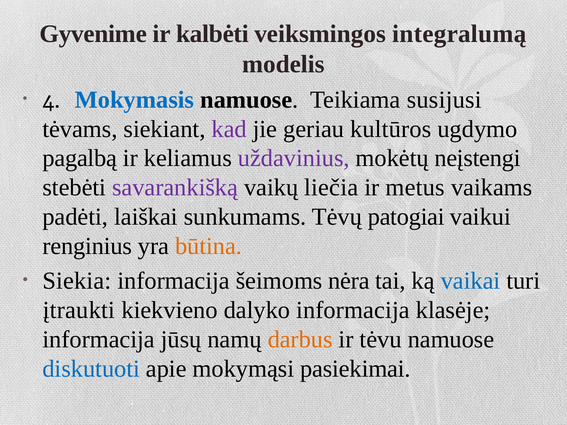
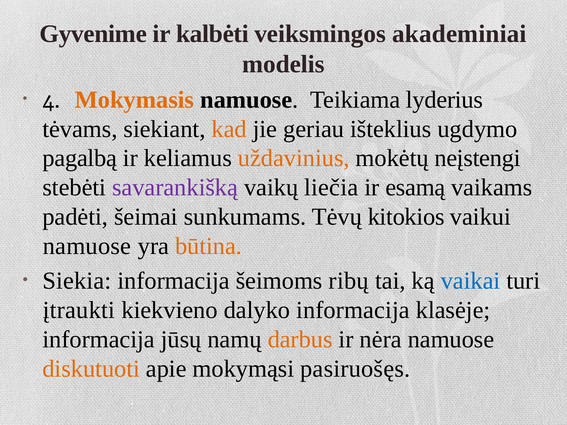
integralumą: integralumą -> akademiniai
Mokymasis colour: blue -> orange
susijusi: susijusi -> lyderius
kad colour: purple -> orange
kultūros: kultūros -> išteklius
uždavinius colour: purple -> orange
metus: metus -> esamą
laiškai: laiškai -> šeimai
patogiai: patogiai -> kitokios
renginius at (87, 246): renginius -> namuose
nėra: nėra -> ribų
tėvu: tėvu -> nėra
diskutuoti colour: blue -> orange
pasiekimai: pasiekimai -> pasiruošęs
